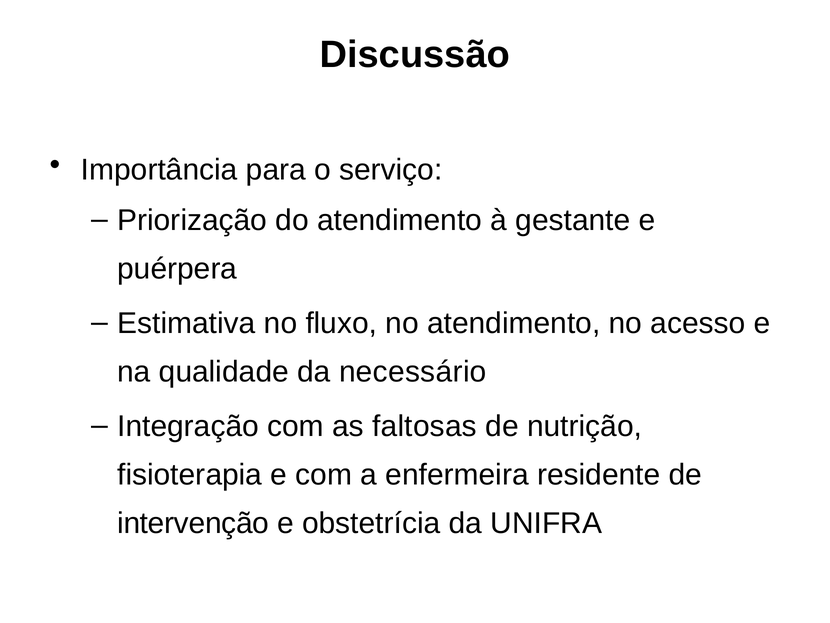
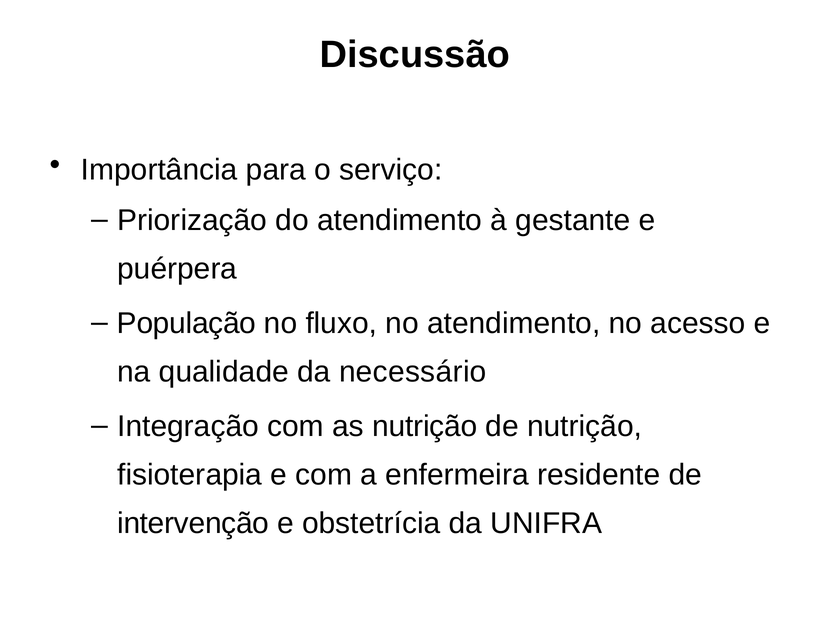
Estimativa: Estimativa -> População
as faltosas: faltosas -> nutrição
